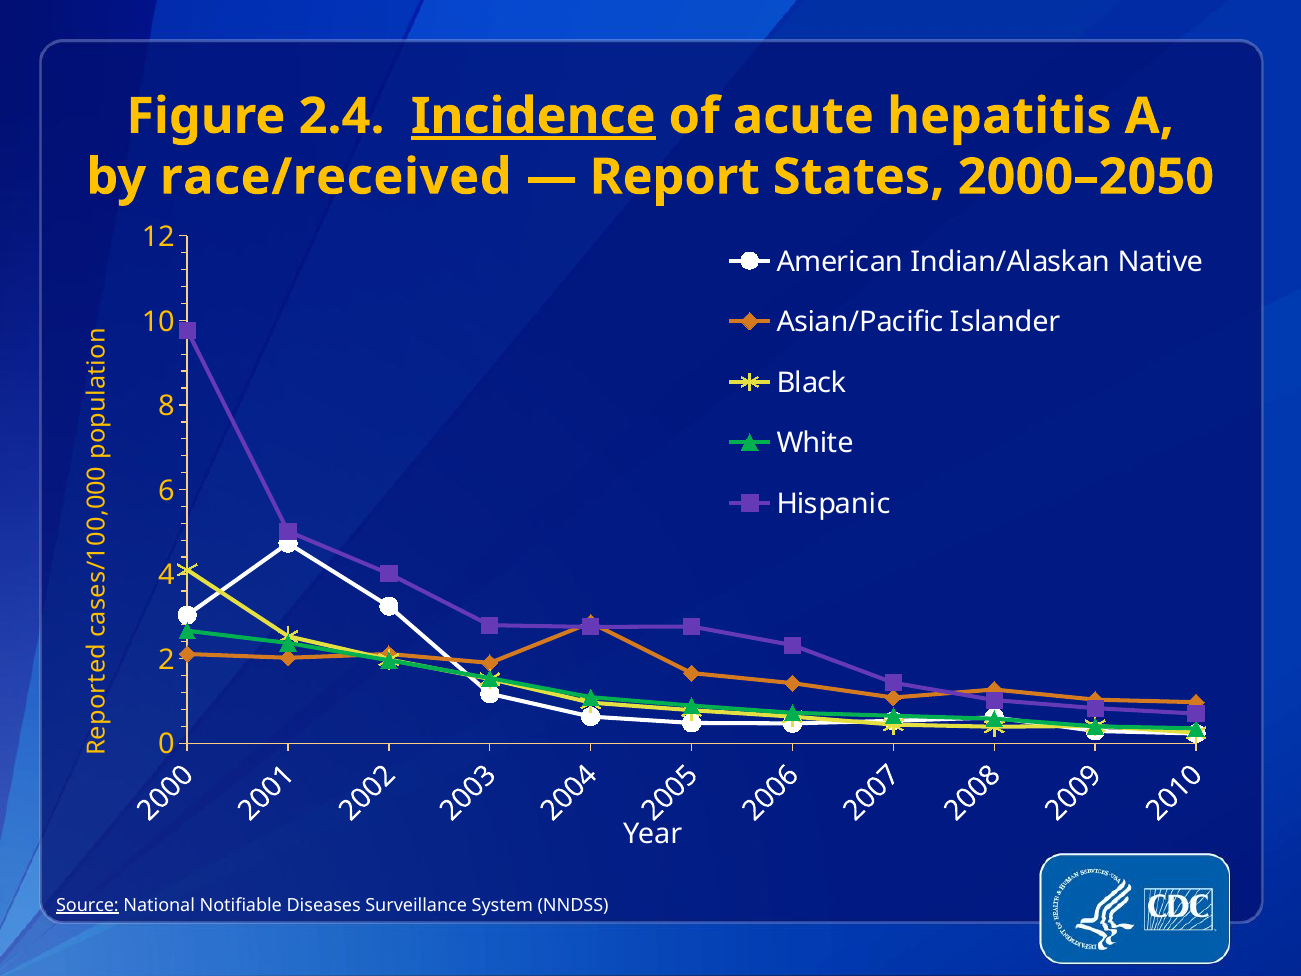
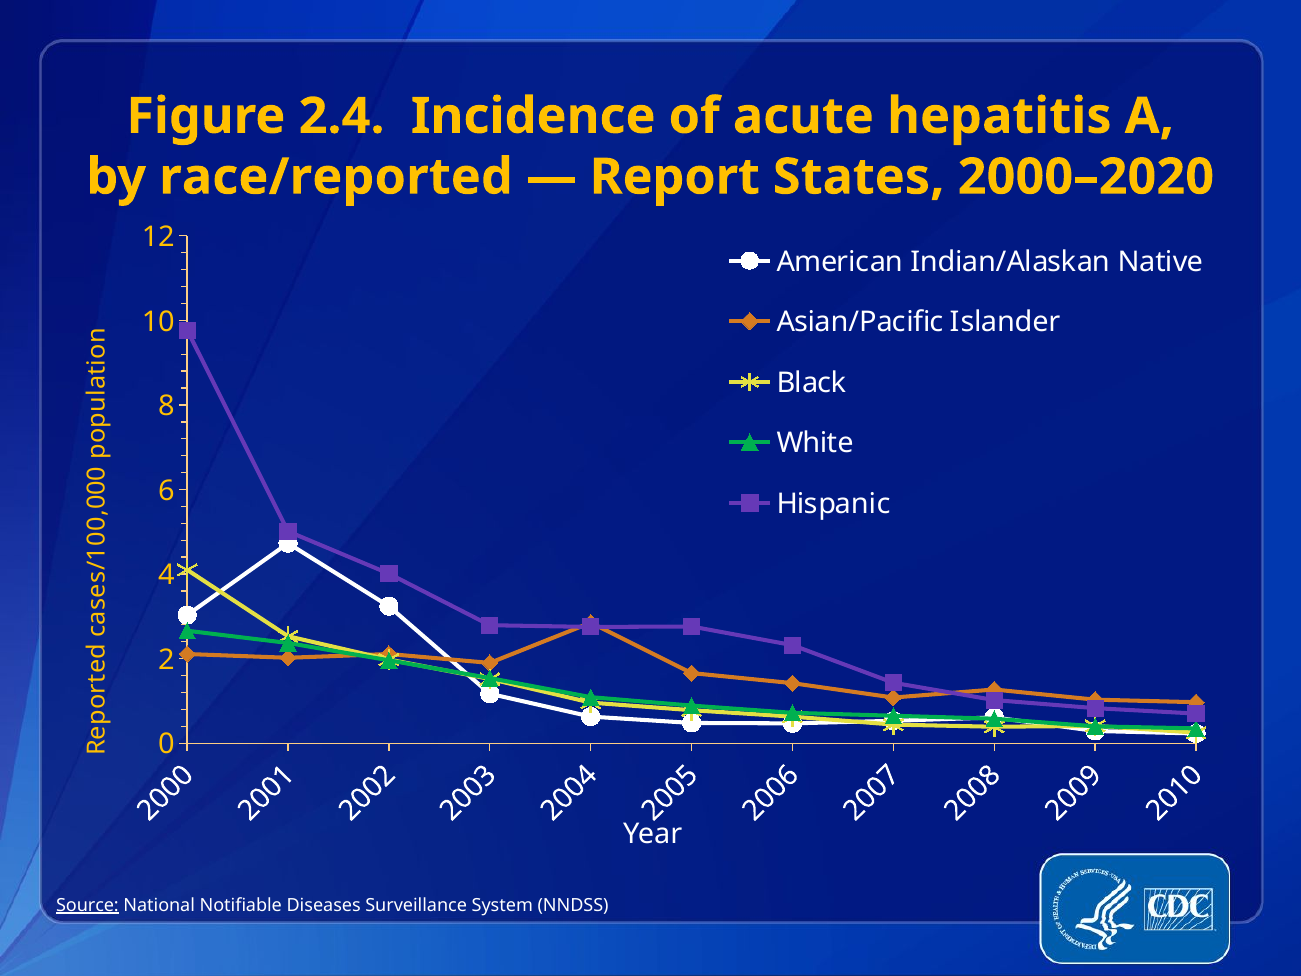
Incidence underline: present -> none
race/received: race/received -> race/reported
2000–2050: 2000–2050 -> 2000–2020
